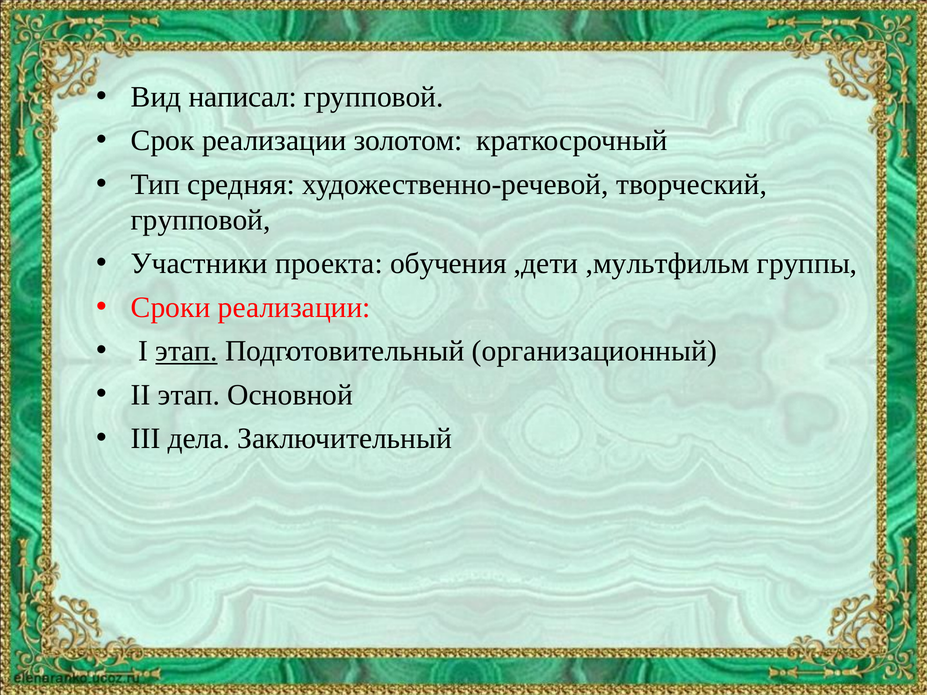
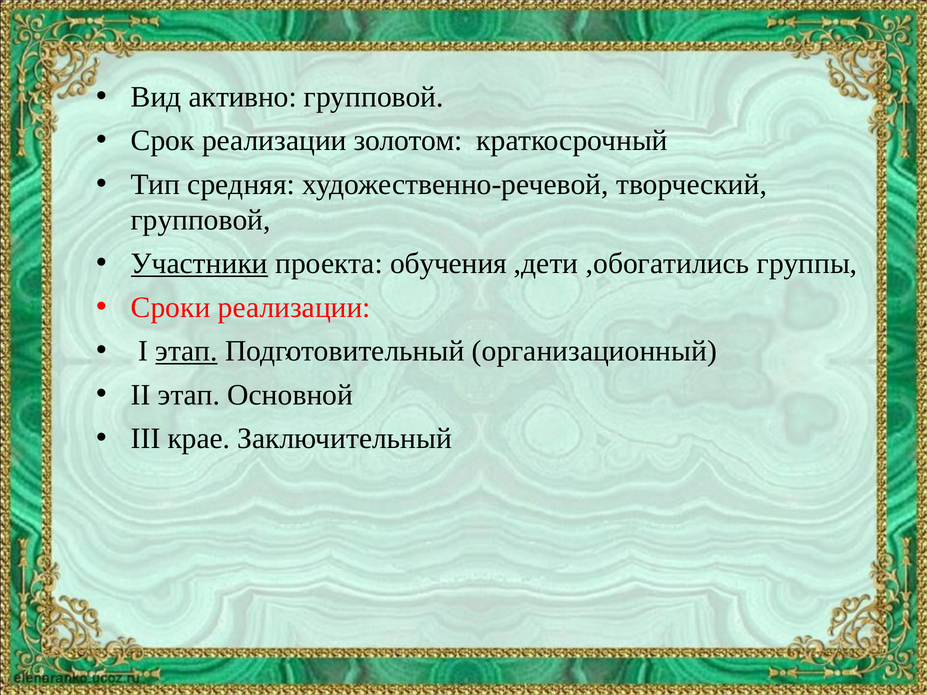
написал: написал -> активно
Участники underline: none -> present
,мультфильм: ,мультфильм -> ,обогатились
дела: дела -> крае
